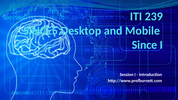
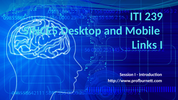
Since: Since -> Links
